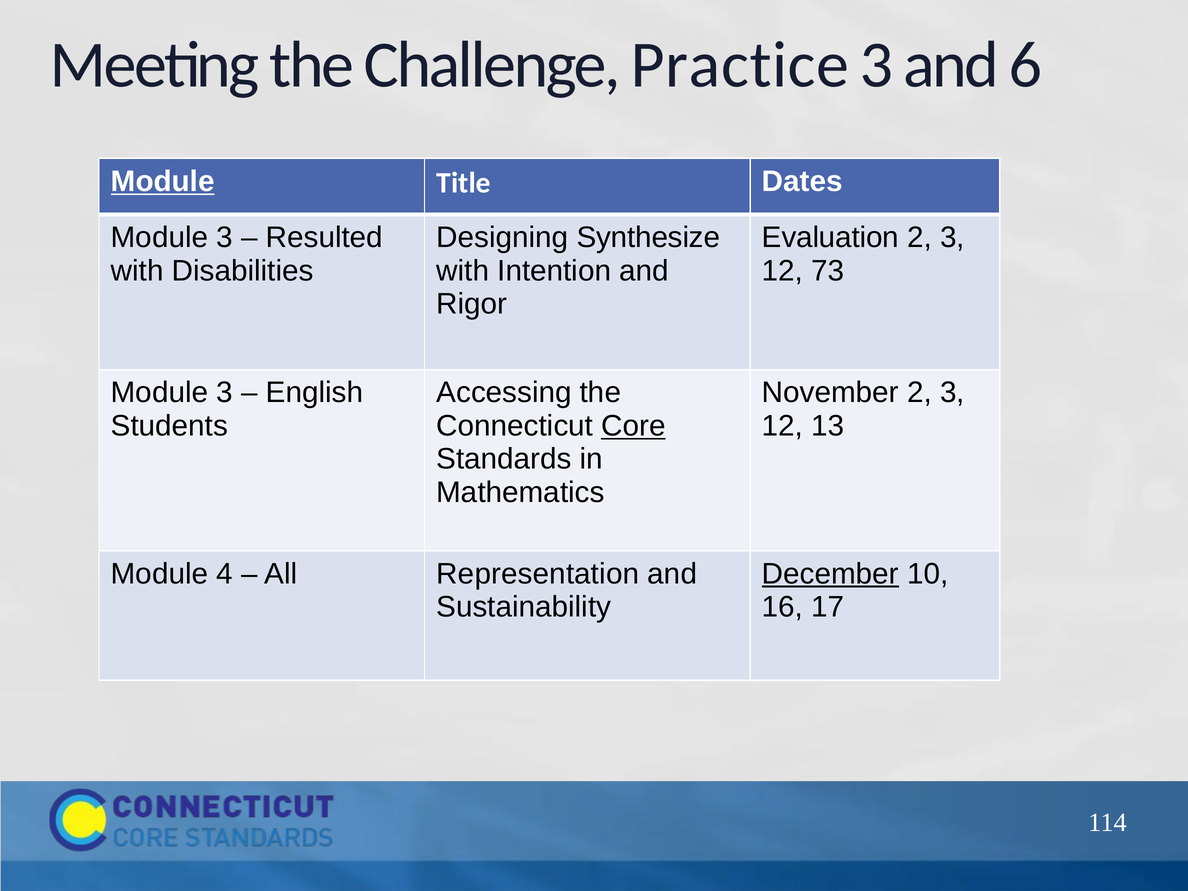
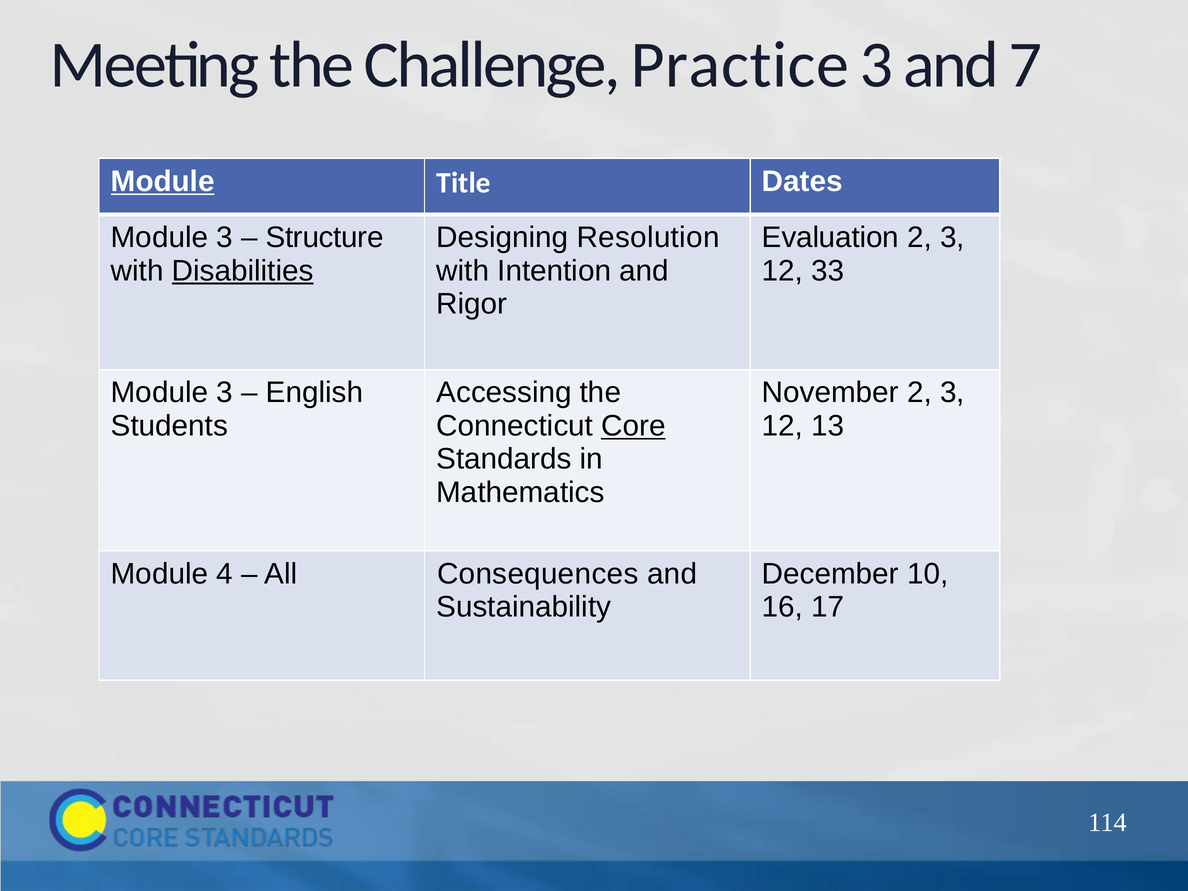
6: 6 -> 7
Resulted: Resulted -> Structure
Synthesize: Synthesize -> Resolution
Disabilities underline: none -> present
73: 73 -> 33
Representation: Representation -> Consequences
December underline: present -> none
